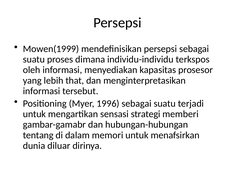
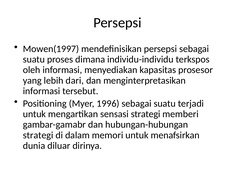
Mowen(1999: Mowen(1999 -> Mowen(1997
that: that -> dari
tentang at (38, 135): tentang -> strategi
